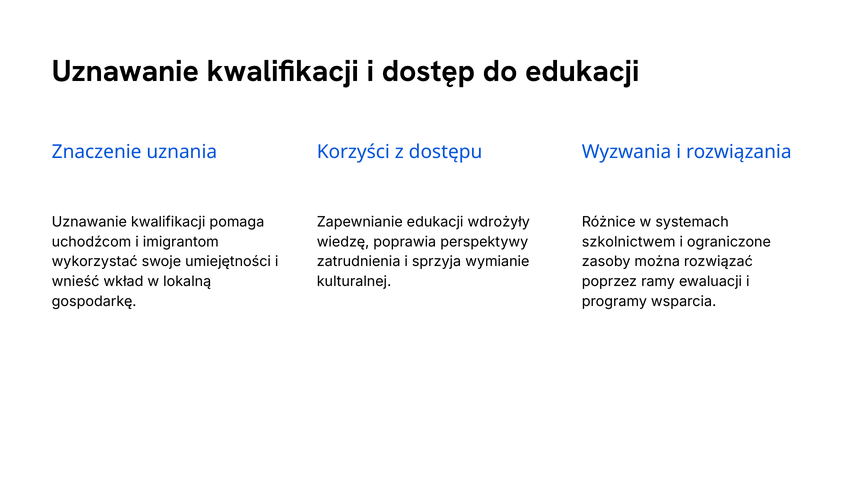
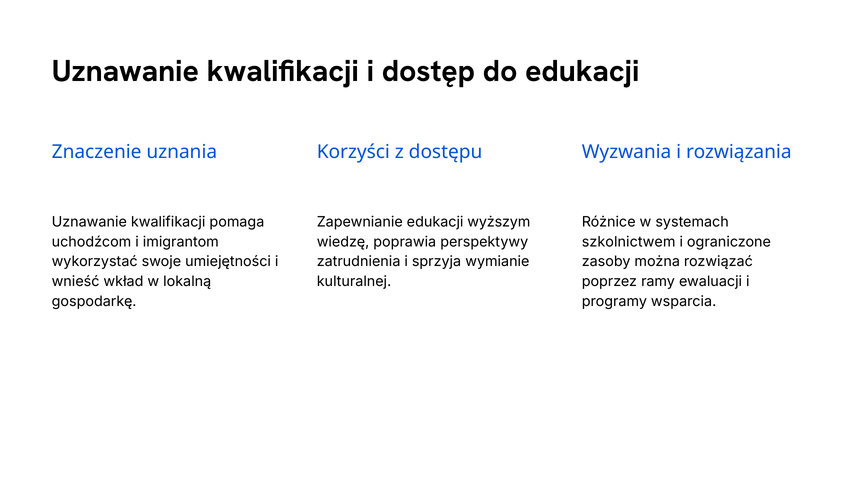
wdrożyły: wdrożyły -> wyższym
